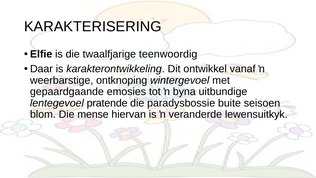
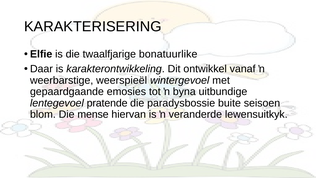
teenwoordig: teenwoordig -> bonatuurlike
ontknoping: ontknoping -> weerspieël
